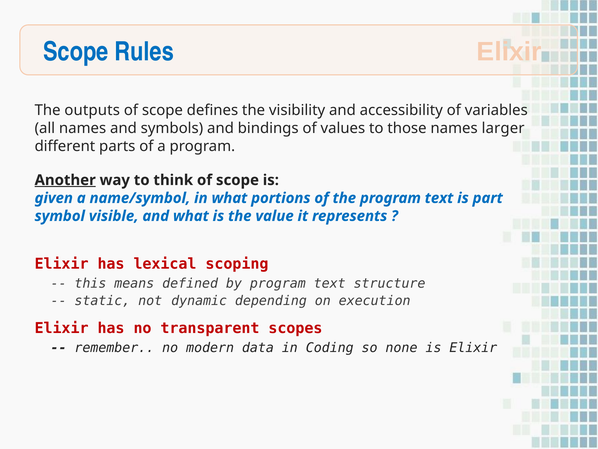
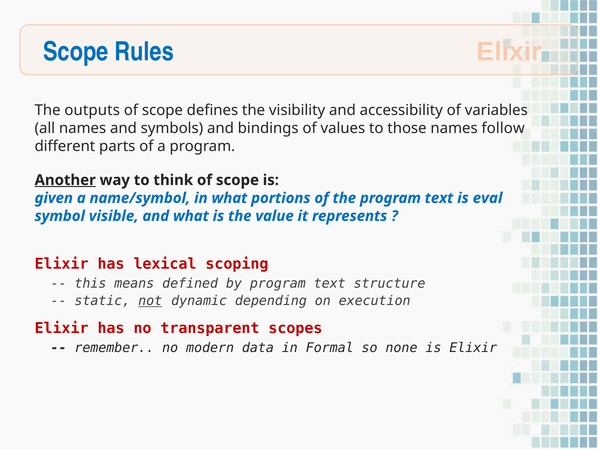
larger: larger -> follow
part: part -> eval
not underline: none -> present
Coding: Coding -> Formal
